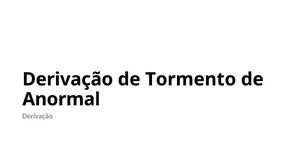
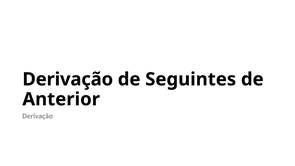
Tormento: Tormento -> Seguintes
Anormal: Anormal -> Anterior
